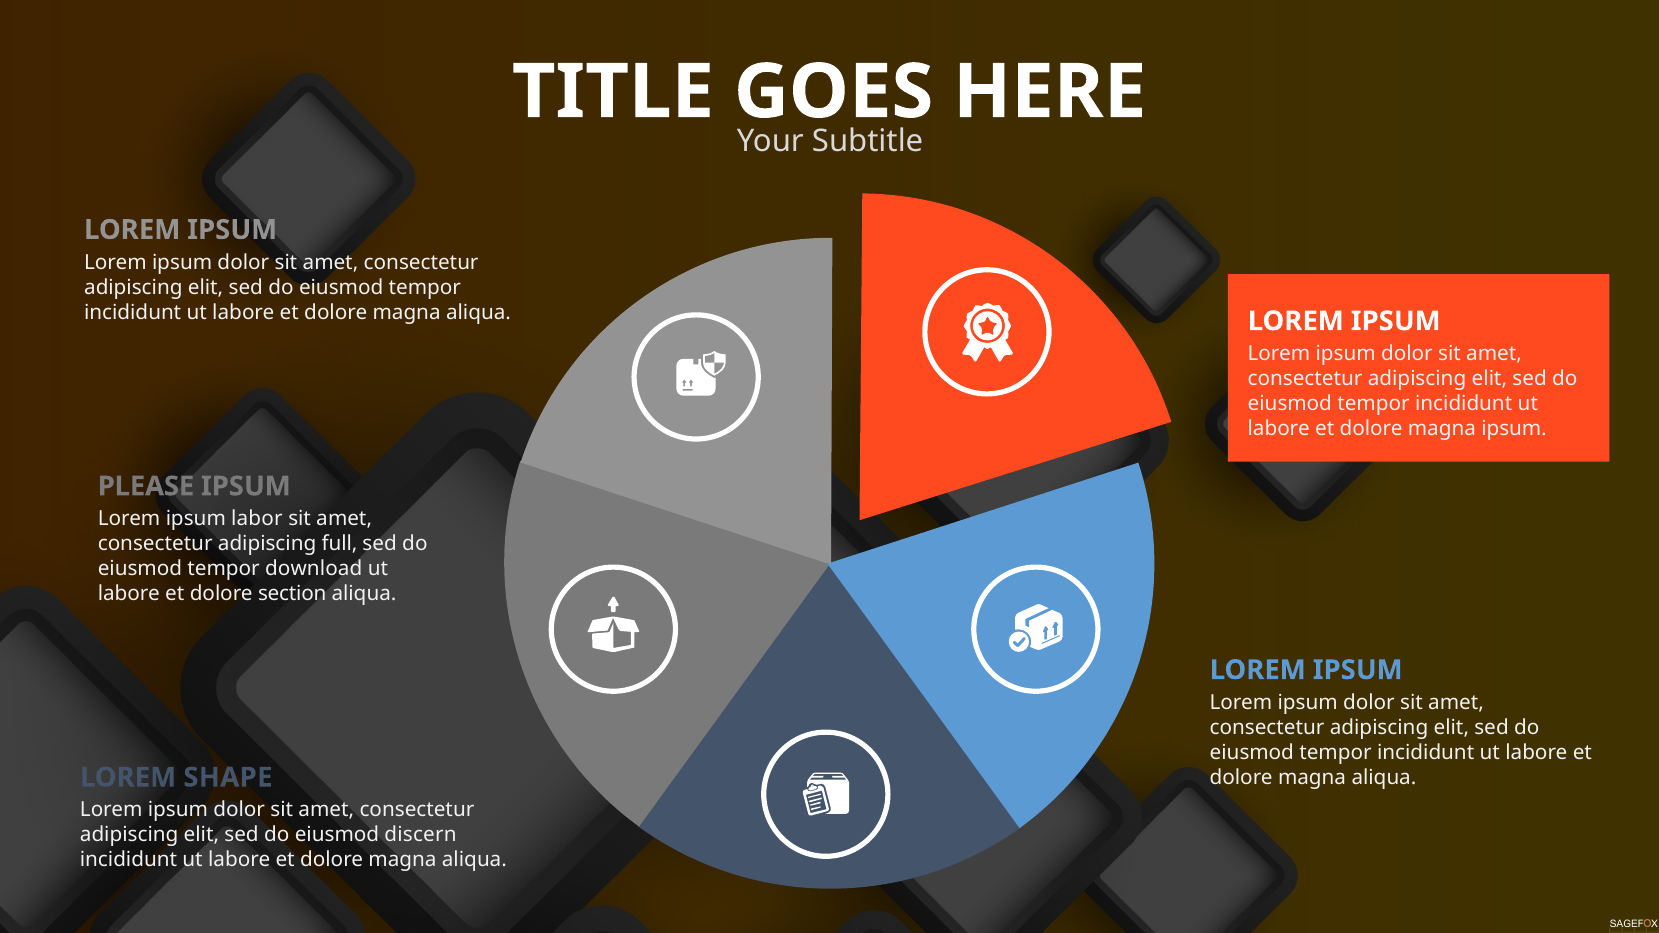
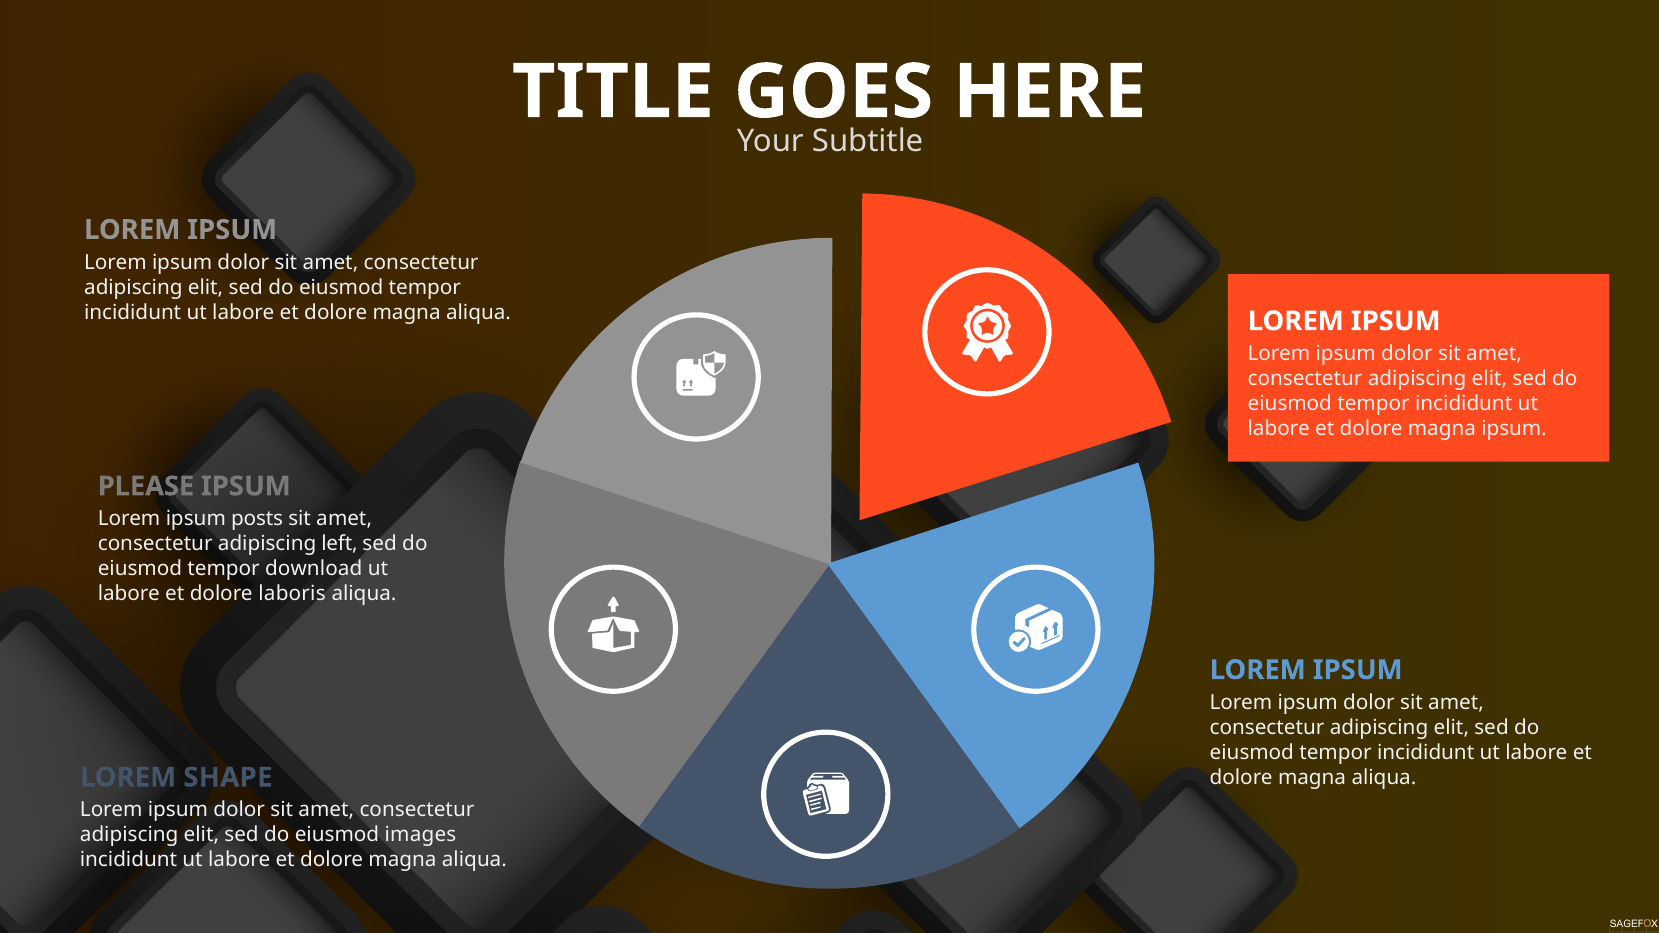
labor: labor -> posts
full: full -> left
section: section -> laboris
discern: discern -> images
